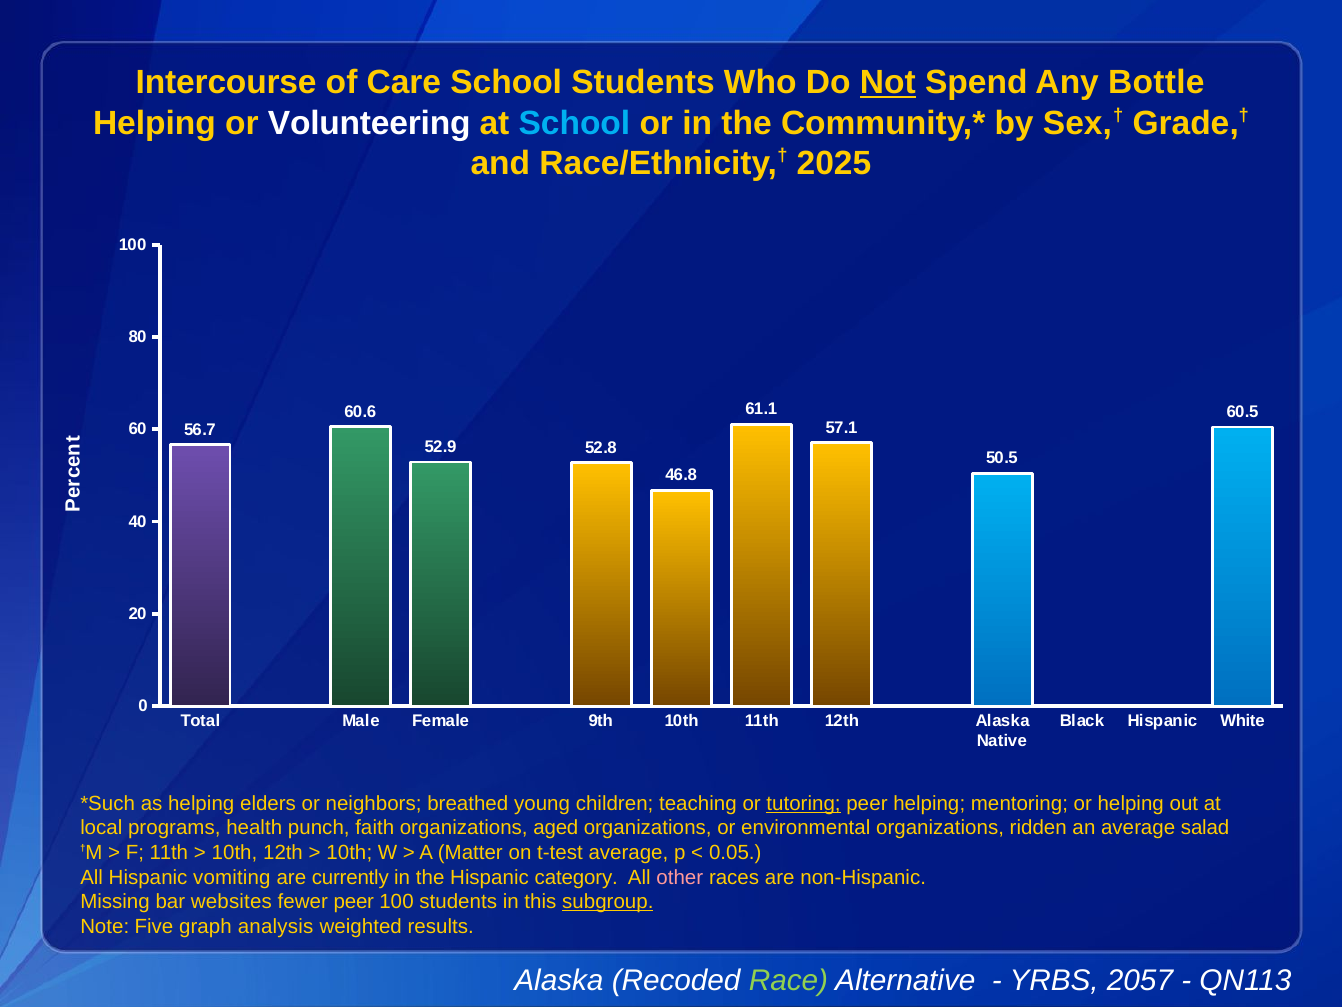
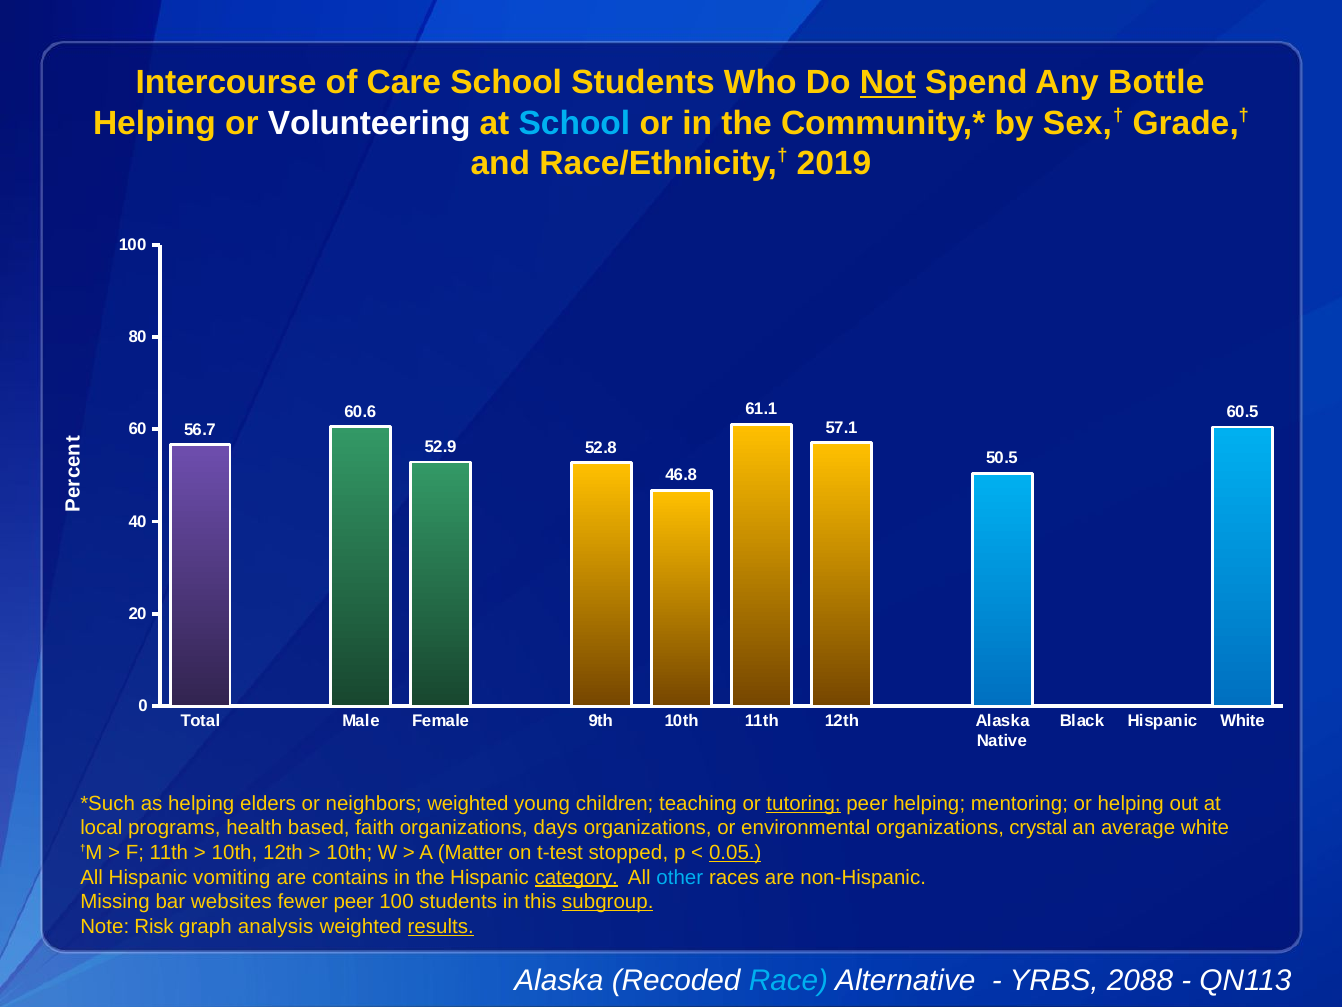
2025: 2025 -> 2019
neighbors breathed: breathed -> weighted
punch: punch -> based
aged: aged -> days
ridden: ridden -> crystal
average salad: salad -> white
t-test average: average -> stopped
0.05 underline: none -> present
currently: currently -> contains
category underline: none -> present
other colour: pink -> light blue
Five: Five -> Risk
results underline: none -> present
Race colour: light green -> light blue
2057: 2057 -> 2088
